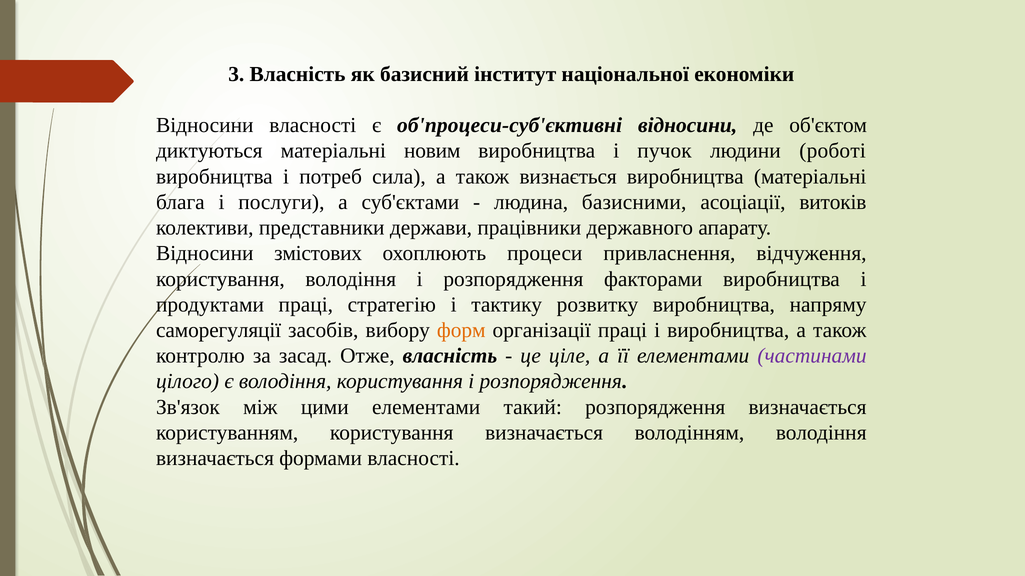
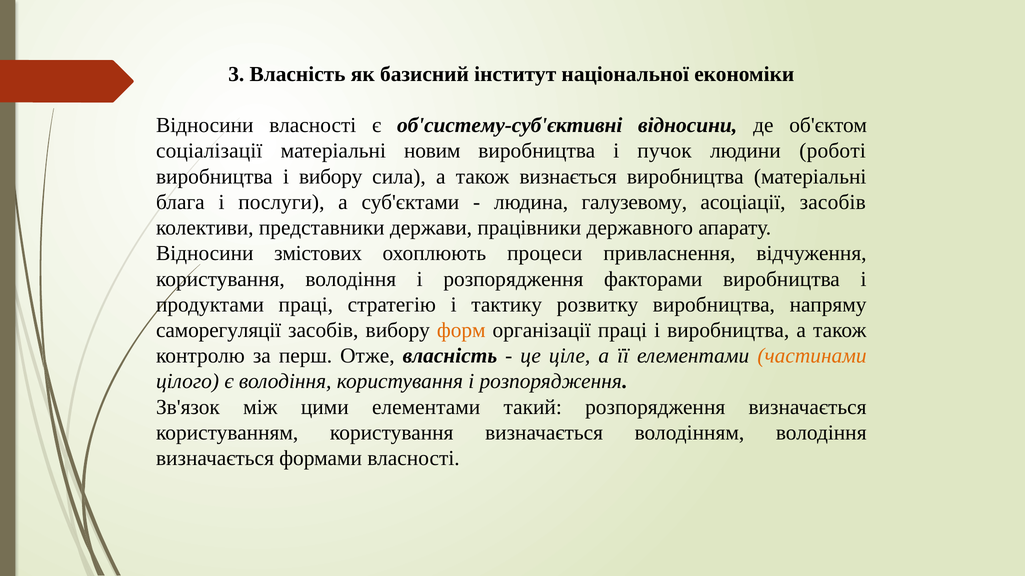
об'процеси-суб'єктивні: об'процеси-суб'єктивні -> об'систему-суб'єктивні
диктуються: диктуються -> соціалізації
і потреб: потреб -> вибору
базисними: базисними -> галузевому
асоціації витоків: витоків -> засобів
засад: засад -> перш
частинами colour: purple -> orange
